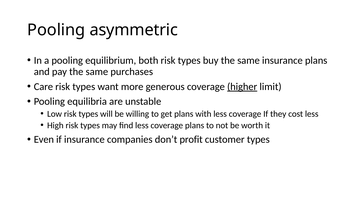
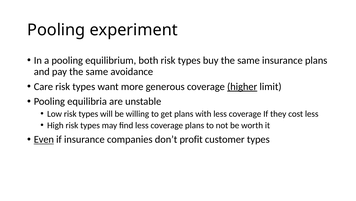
asymmetric: asymmetric -> experiment
purchases: purchases -> avoidance
Even underline: none -> present
